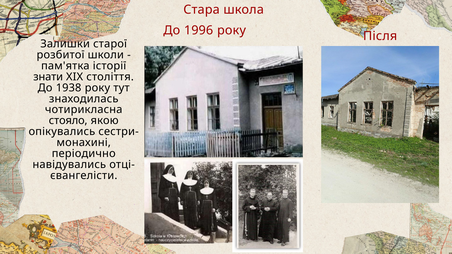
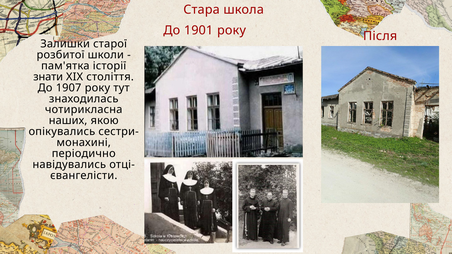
1996: 1996 -> 1901
1938: 1938 -> 1907
стояло: стояло -> наших
